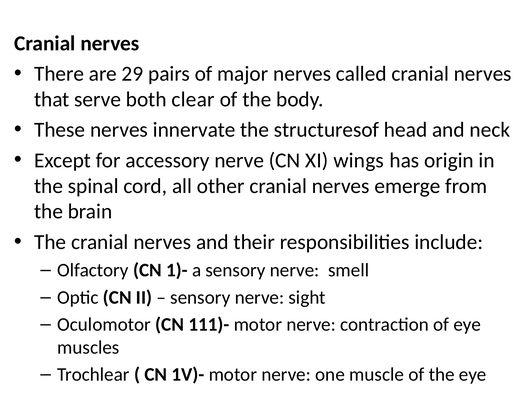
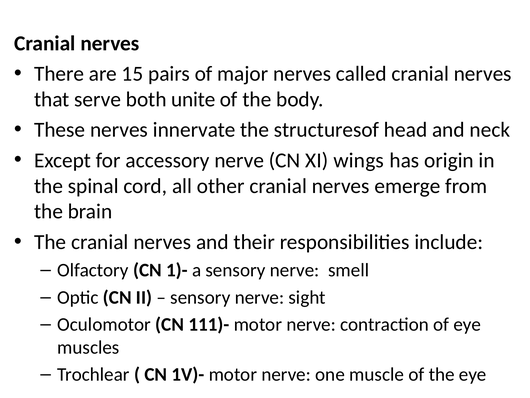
29: 29 -> 15
clear: clear -> unite
